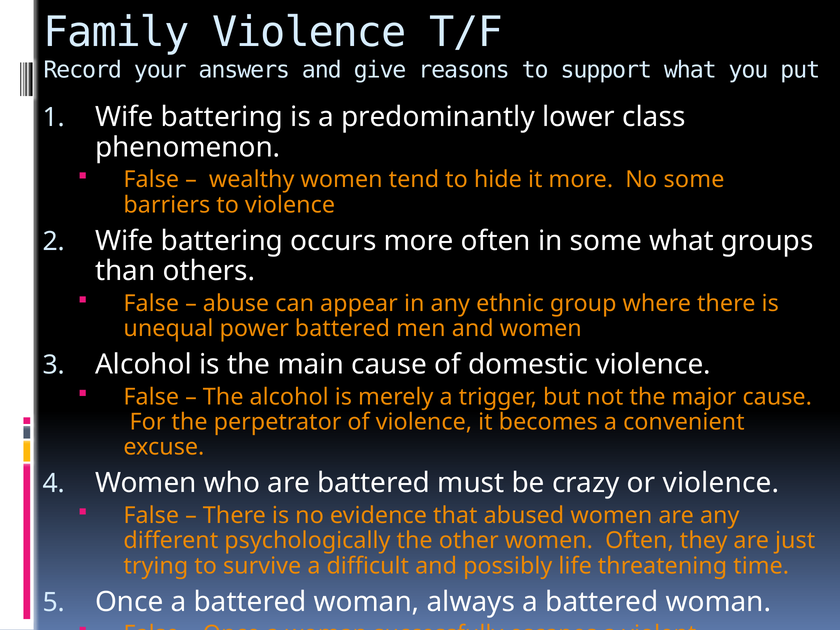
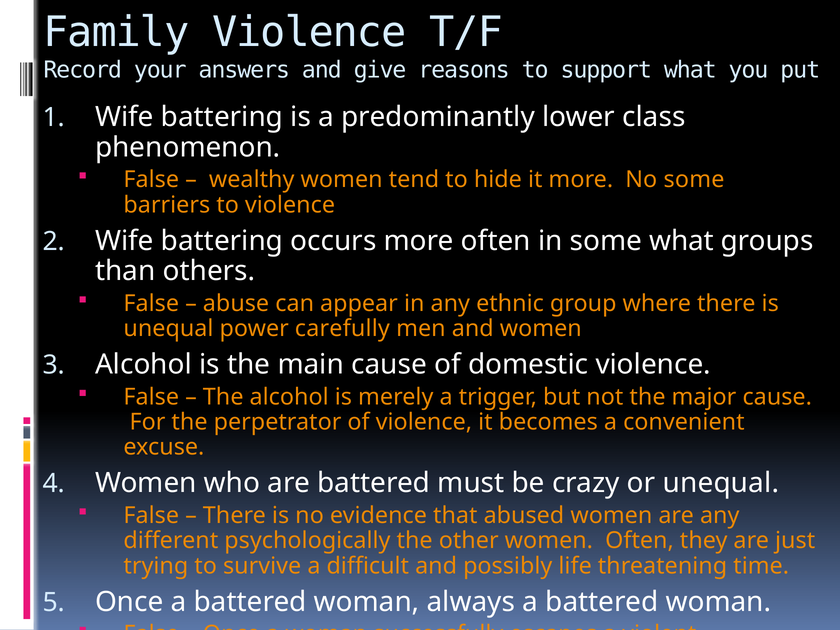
power battered: battered -> carefully
or violence: violence -> unequal
